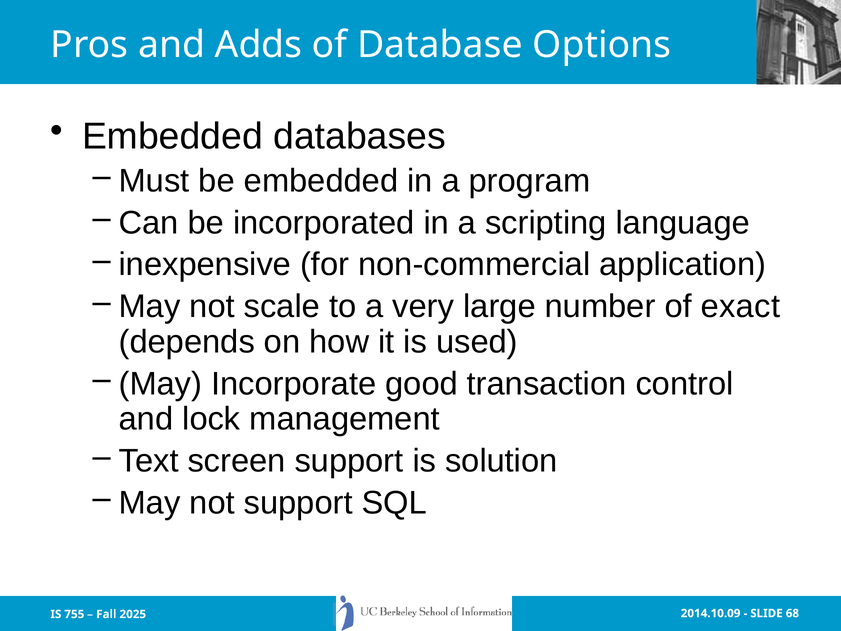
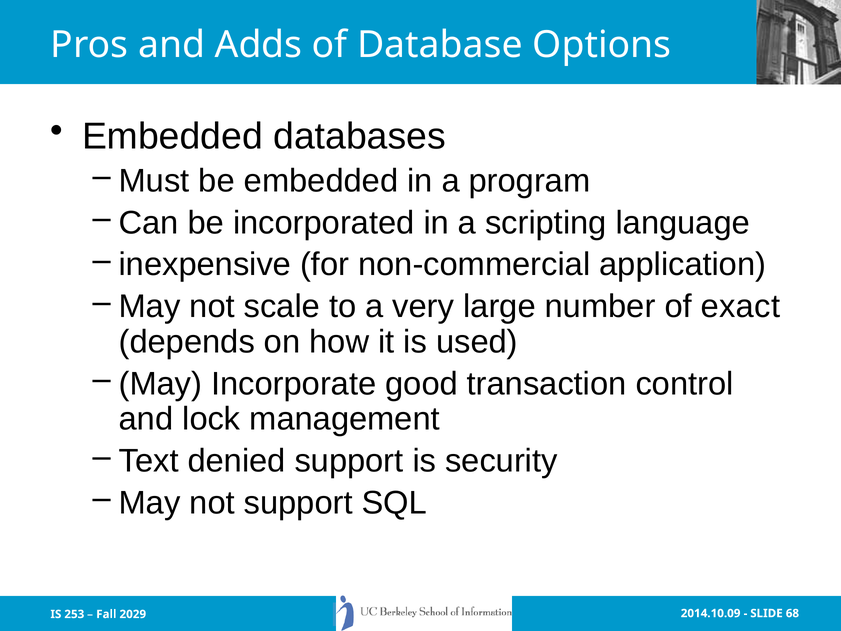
screen: screen -> denied
solution: solution -> security
755: 755 -> 253
2025: 2025 -> 2029
